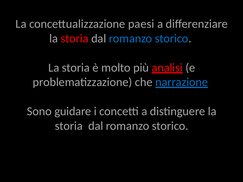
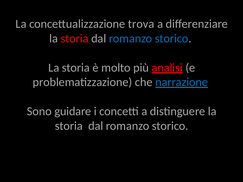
paesi: paesi -> trova
